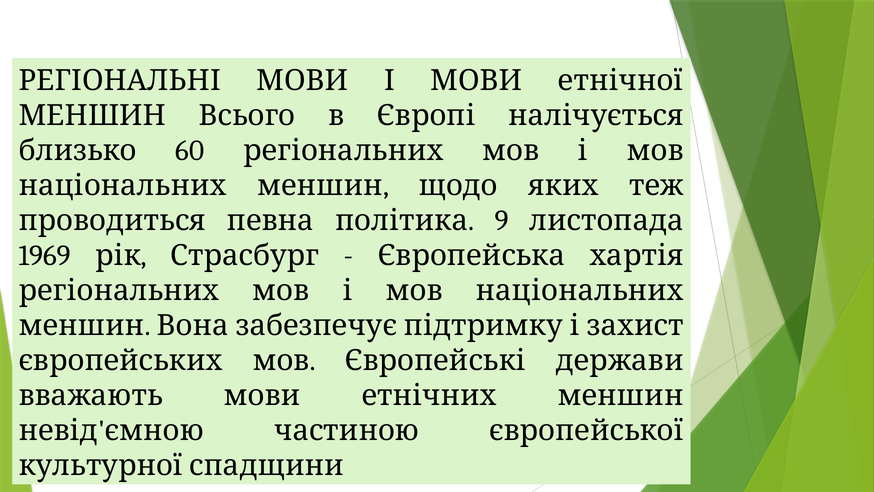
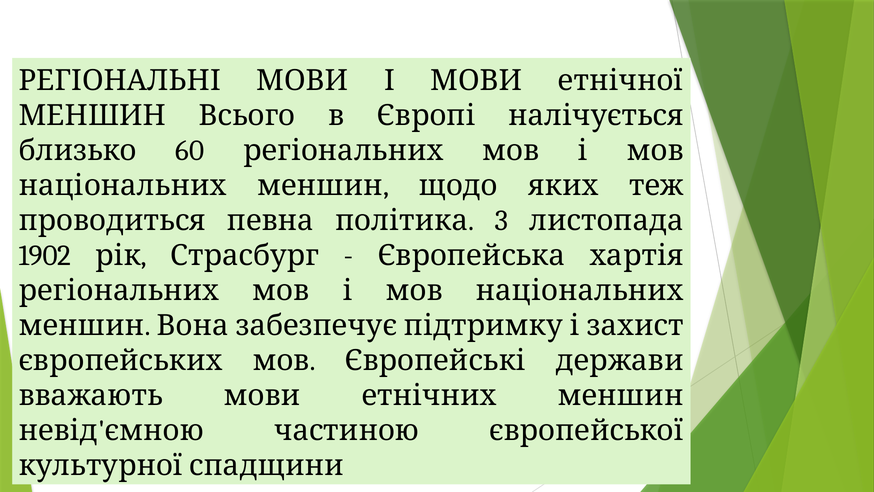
9: 9 -> 3
1969: 1969 -> 1902
